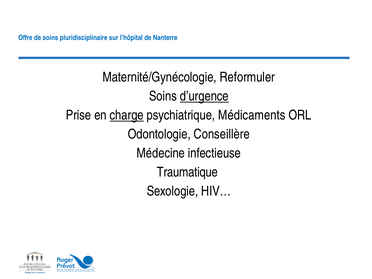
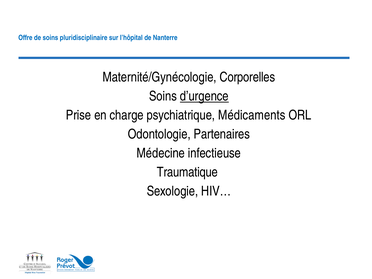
Reformuler: Reformuler -> Corporelles
charge underline: present -> none
Conseillère: Conseillère -> Partenaires
